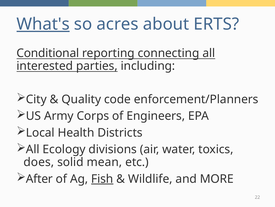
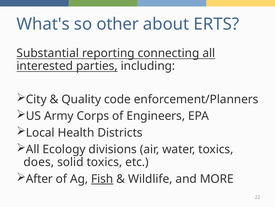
What's underline: present -> none
acres: acres -> other
Conditional: Conditional -> Substantial
solid mean: mean -> toxics
